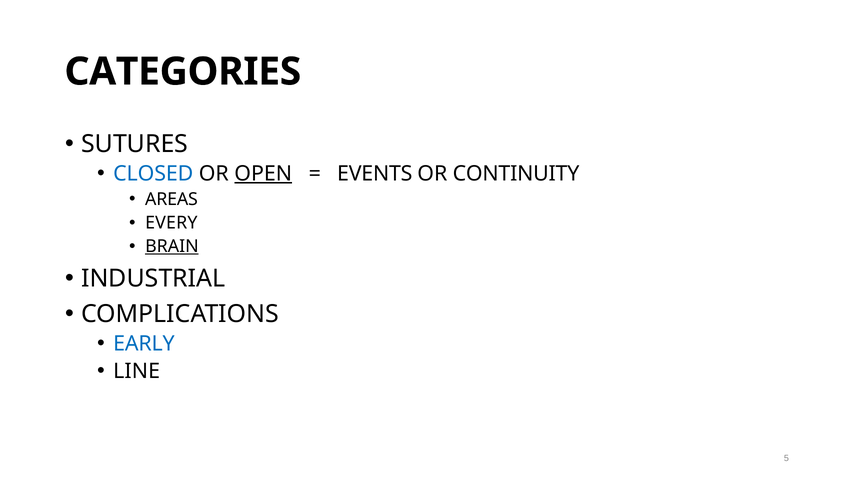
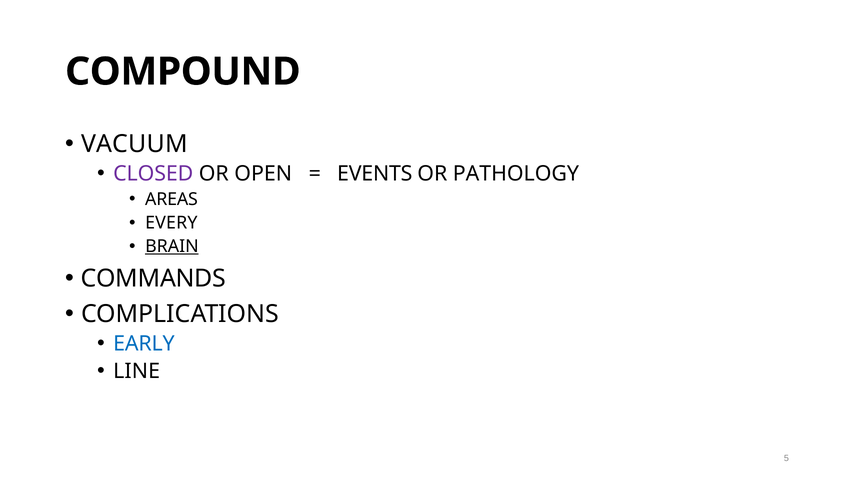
CATEGORIES: CATEGORIES -> COMPOUND
SUTURES: SUTURES -> VACUUM
CLOSED colour: blue -> purple
OPEN underline: present -> none
CONTINUITY: CONTINUITY -> PATHOLOGY
INDUSTRIAL: INDUSTRIAL -> COMMANDS
